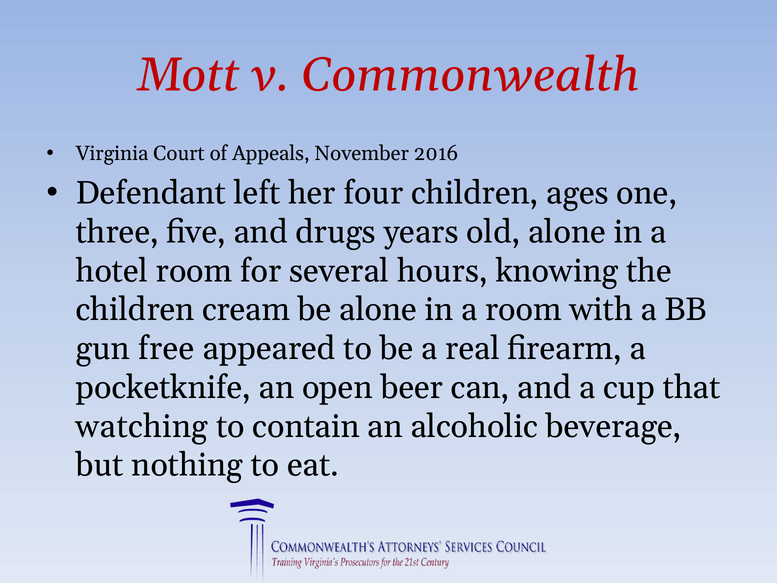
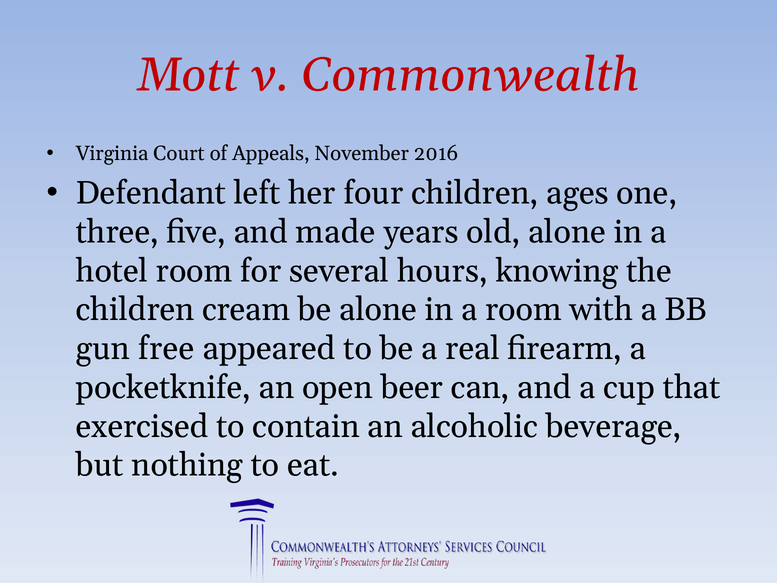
drugs: drugs -> made
watching: watching -> exercised
